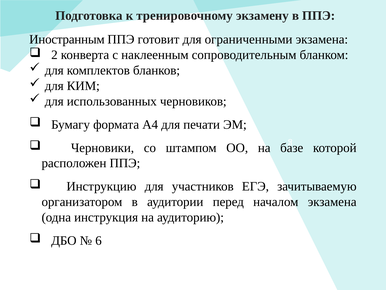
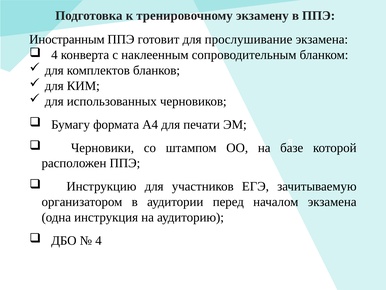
ограниченными: ограниченными -> прослушивание
2 at (54, 55): 2 -> 4
6 at (98, 240): 6 -> 4
